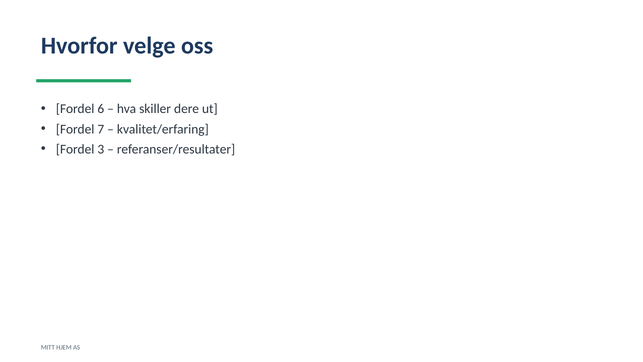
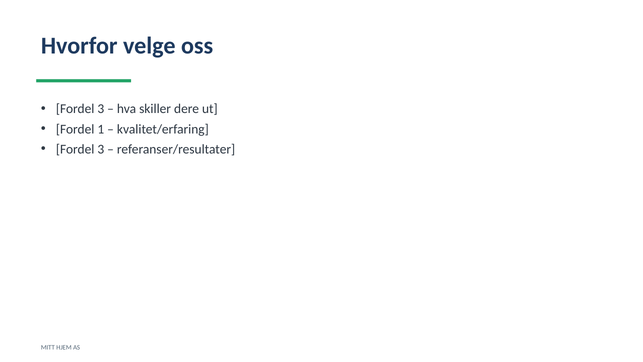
6 at (101, 109): 6 -> 3
7: 7 -> 1
